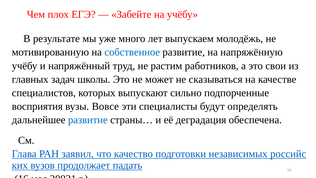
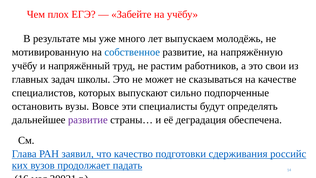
восприятия: восприятия -> остановить
развитие at (88, 120) colour: blue -> purple
независимых: независимых -> сдерживания
